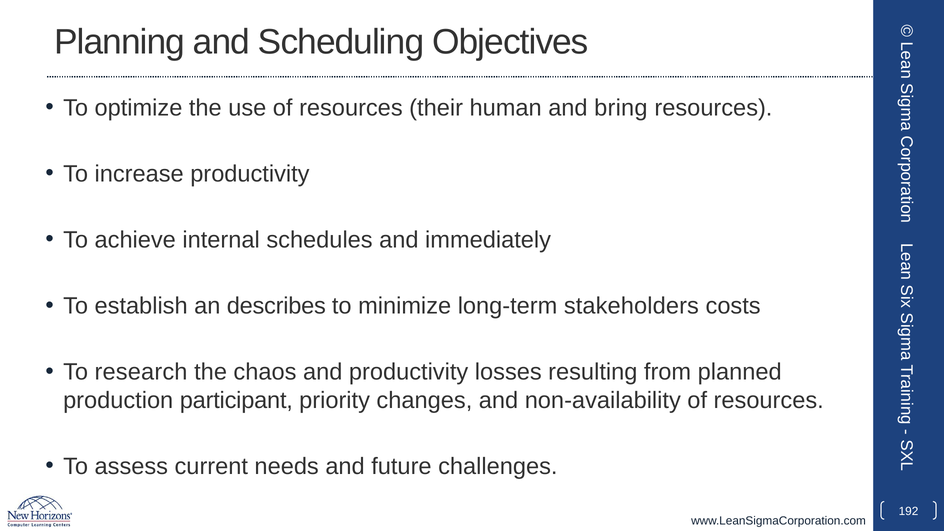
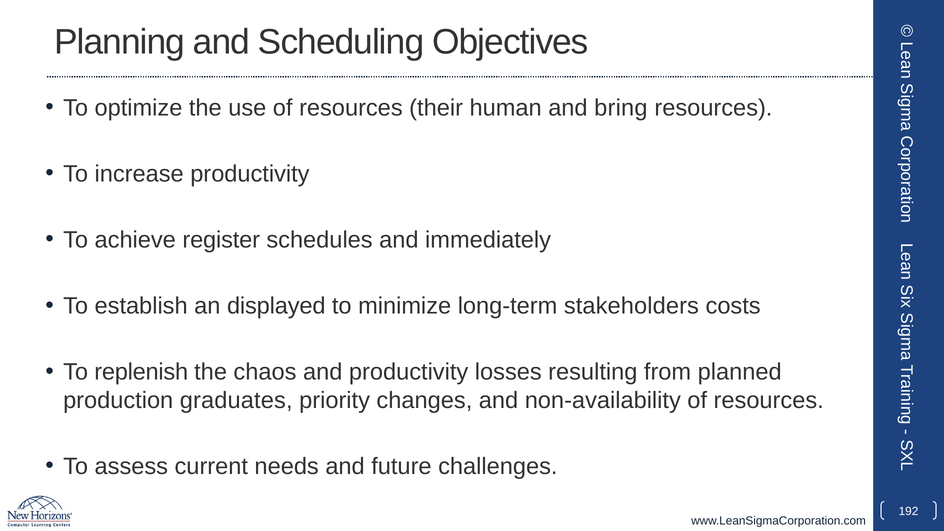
internal: internal -> register
describes: describes -> displayed
research: research -> replenish
participant: participant -> graduates
